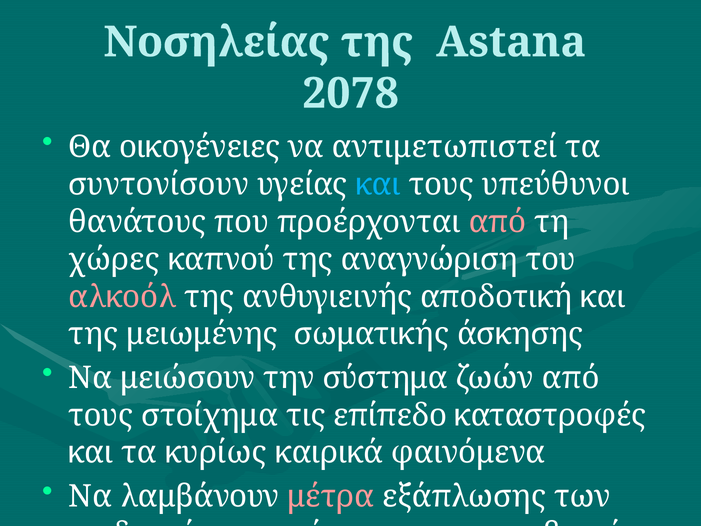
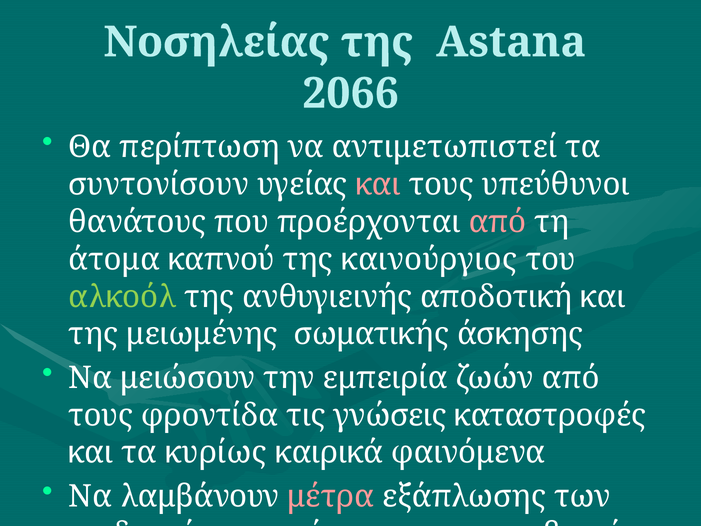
2078: 2078 -> 2066
οικογένειες: οικογένειες -> περίπτωση
και at (378, 184) colour: light blue -> pink
χώρες: χώρες -> άτομα
αναγνώριση: αναγνώριση -> καινούργιος
αλκοόλ colour: pink -> light green
σύστημα: σύστημα -> εμπειρία
στοίχημα: στοίχημα -> φροντίδα
επίπεδο: επίπεδο -> γνώσεις
